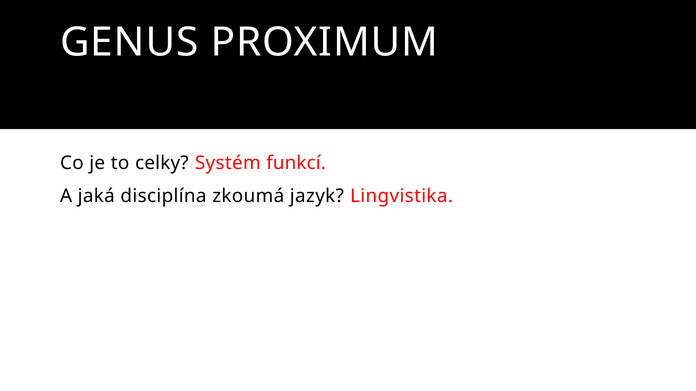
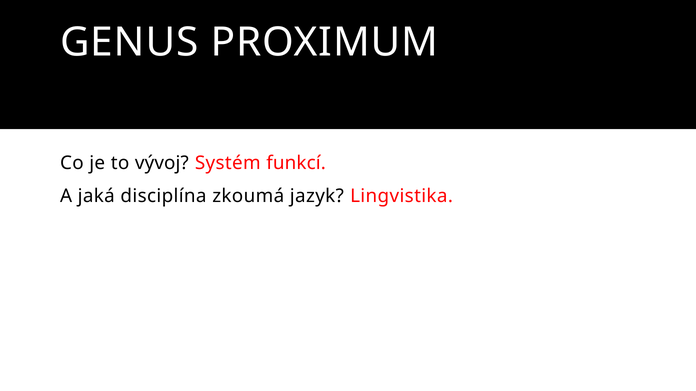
celky: celky -> vývoj
